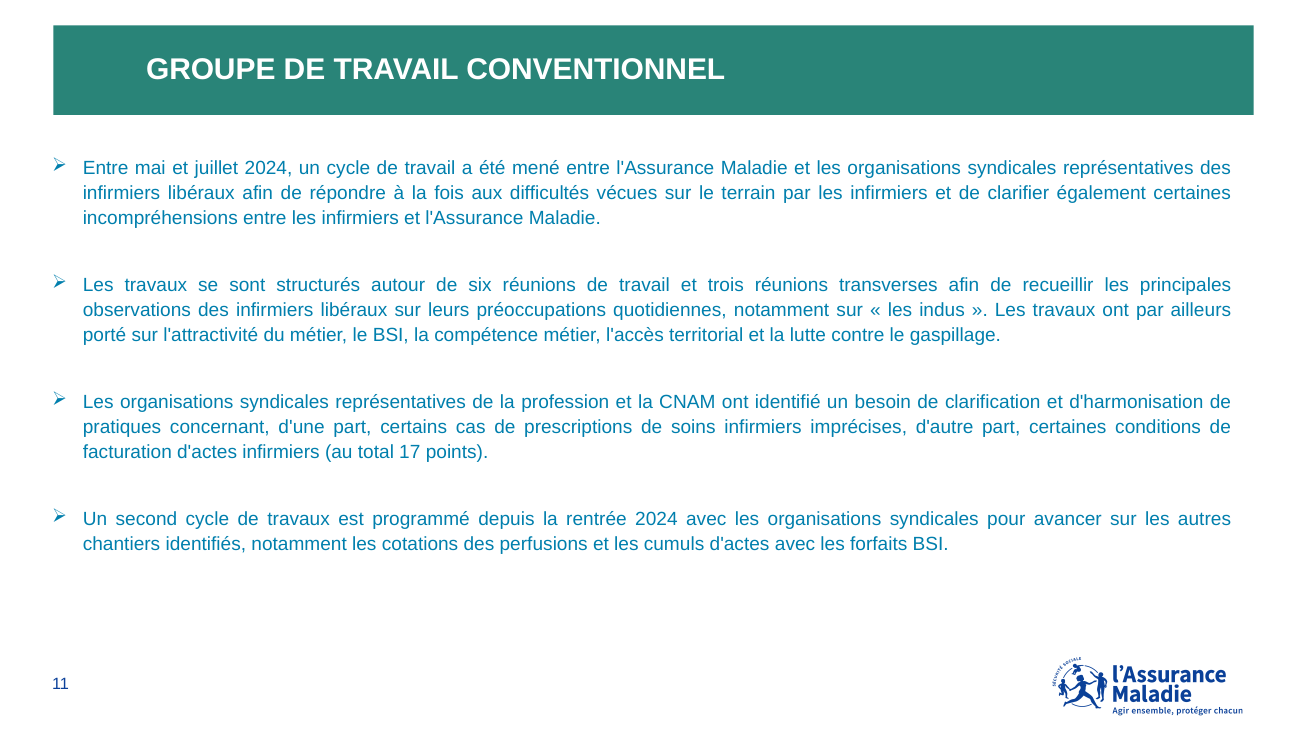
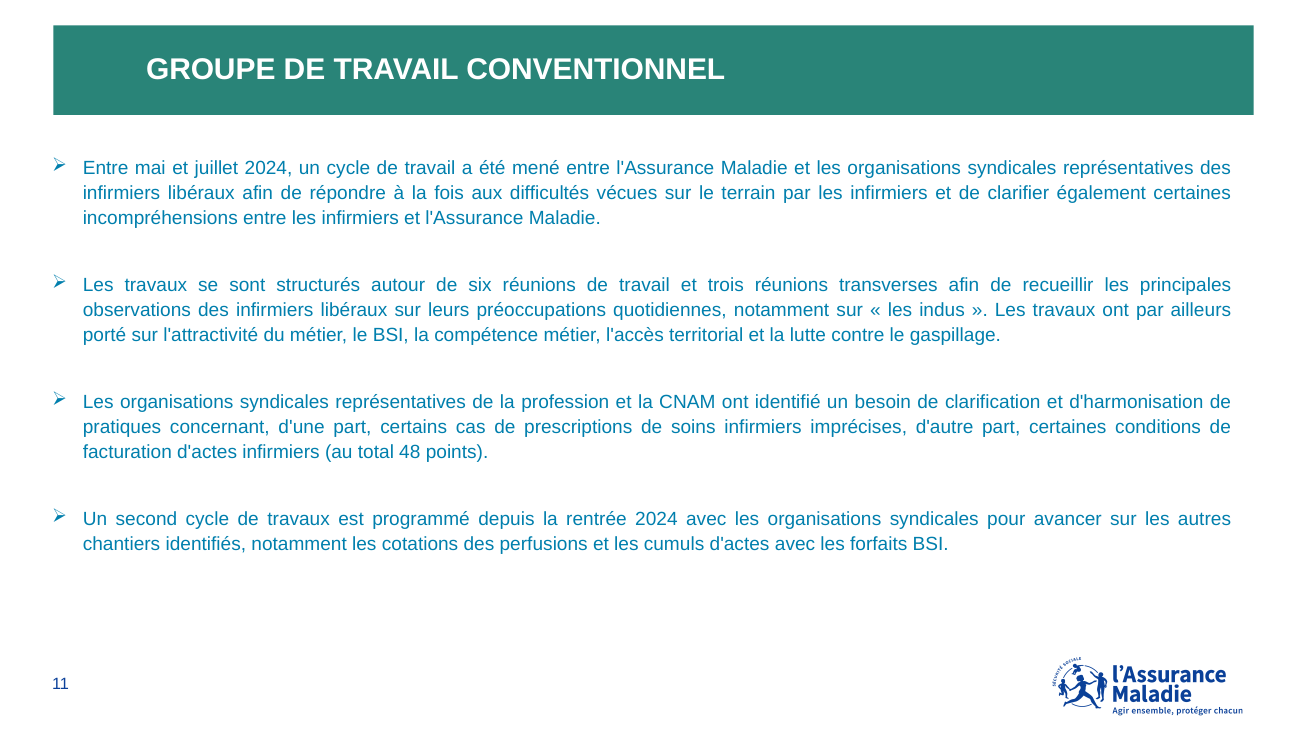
17: 17 -> 48
